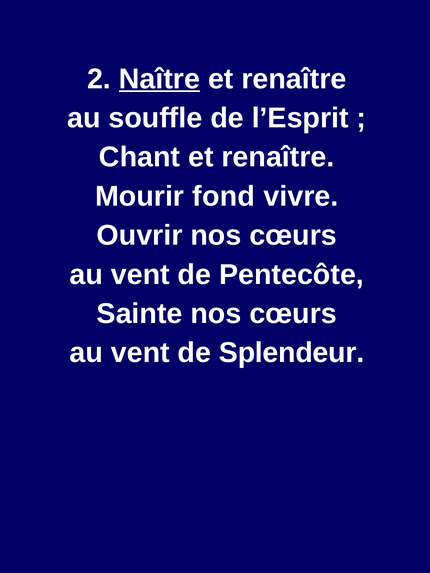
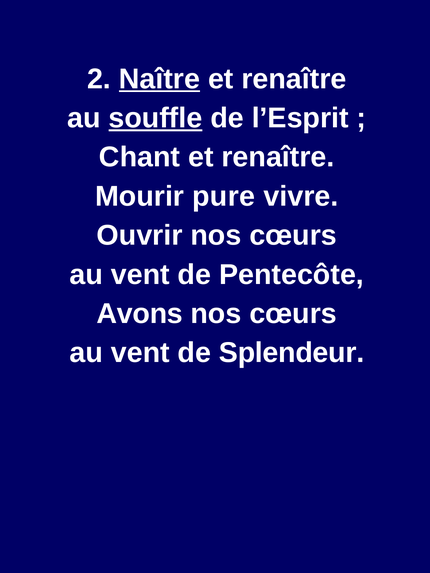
souffle underline: none -> present
fond: fond -> pure
Sainte: Sainte -> Avons
